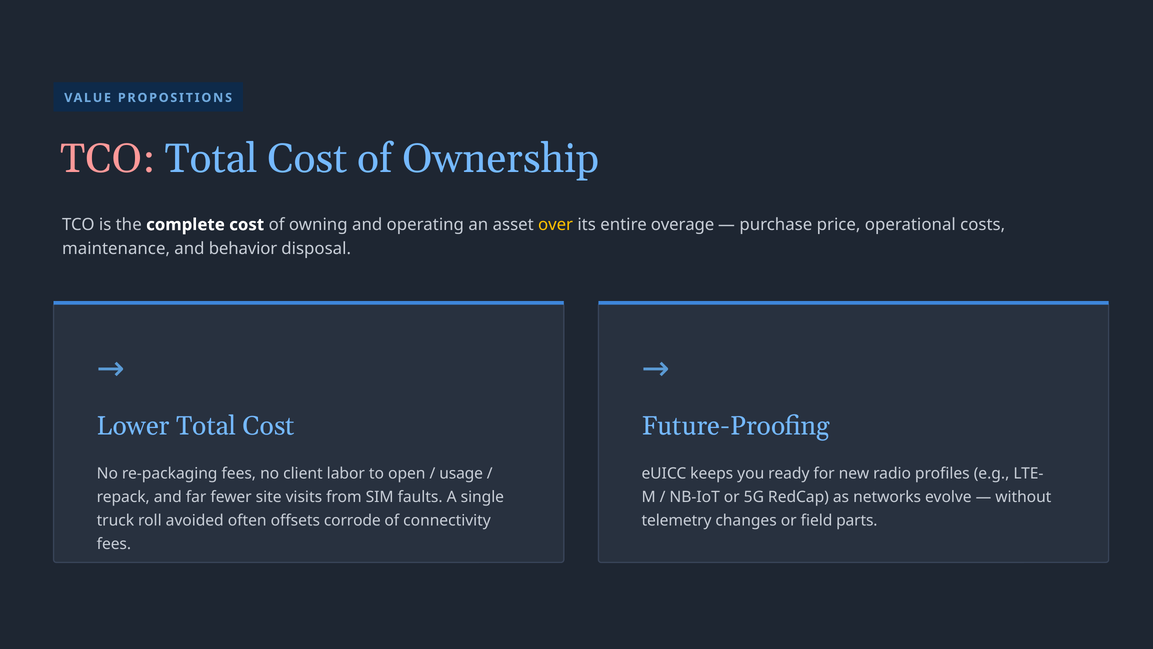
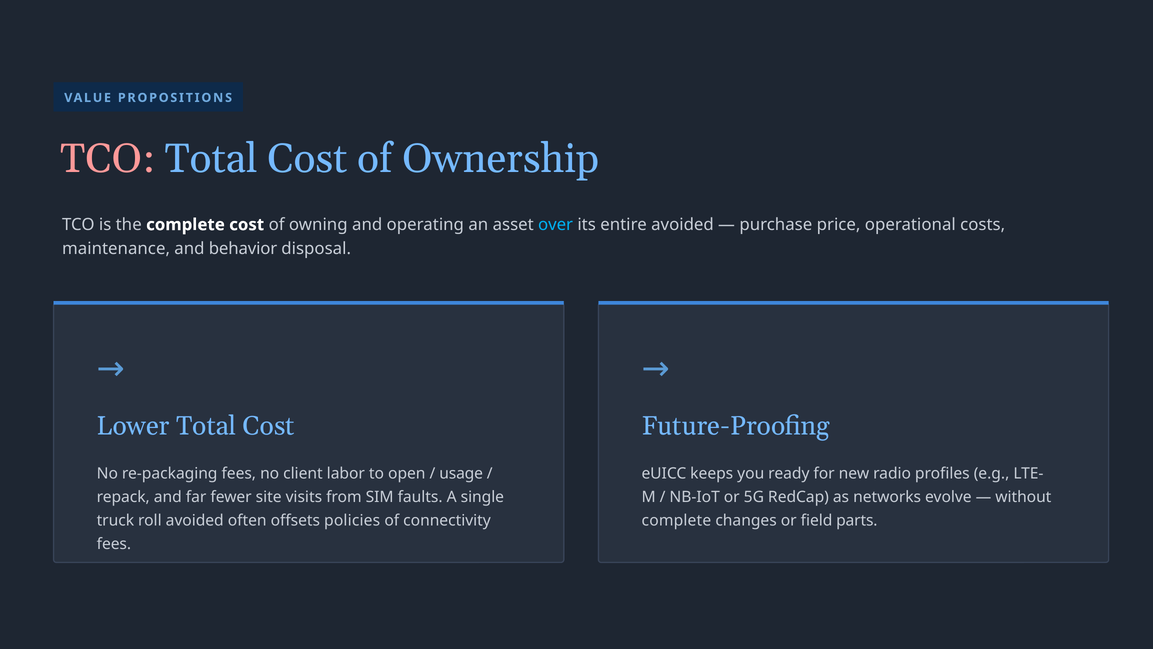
over colour: yellow -> light blue
entire overage: overage -> avoided
corrode: corrode -> policies
telemetry at (677, 520): telemetry -> complete
